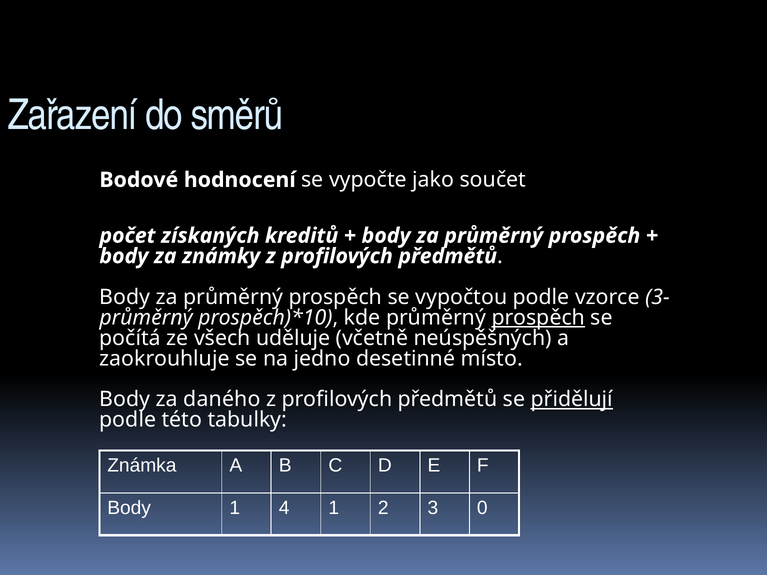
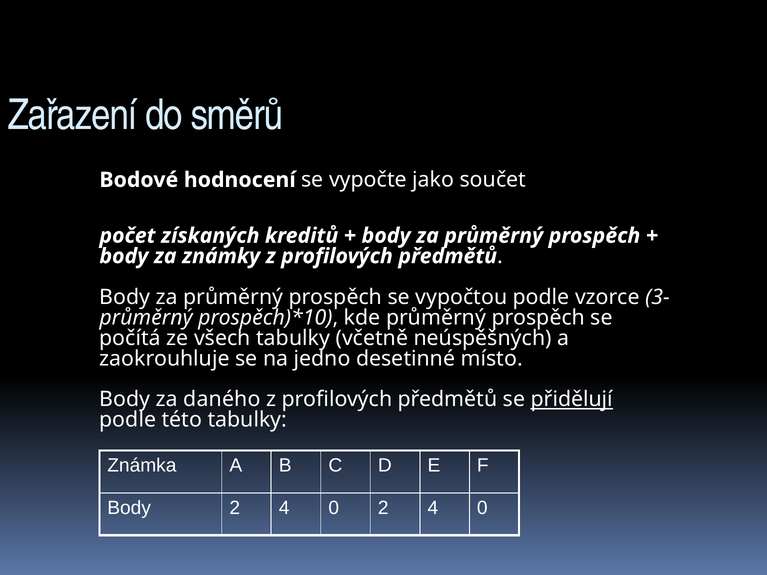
prospěch at (538, 318) underline: present -> none
všech uděluje: uděluje -> tabulky
Body 1: 1 -> 2
1 at (334, 508): 1 -> 0
3 at (433, 508): 3 -> 4
